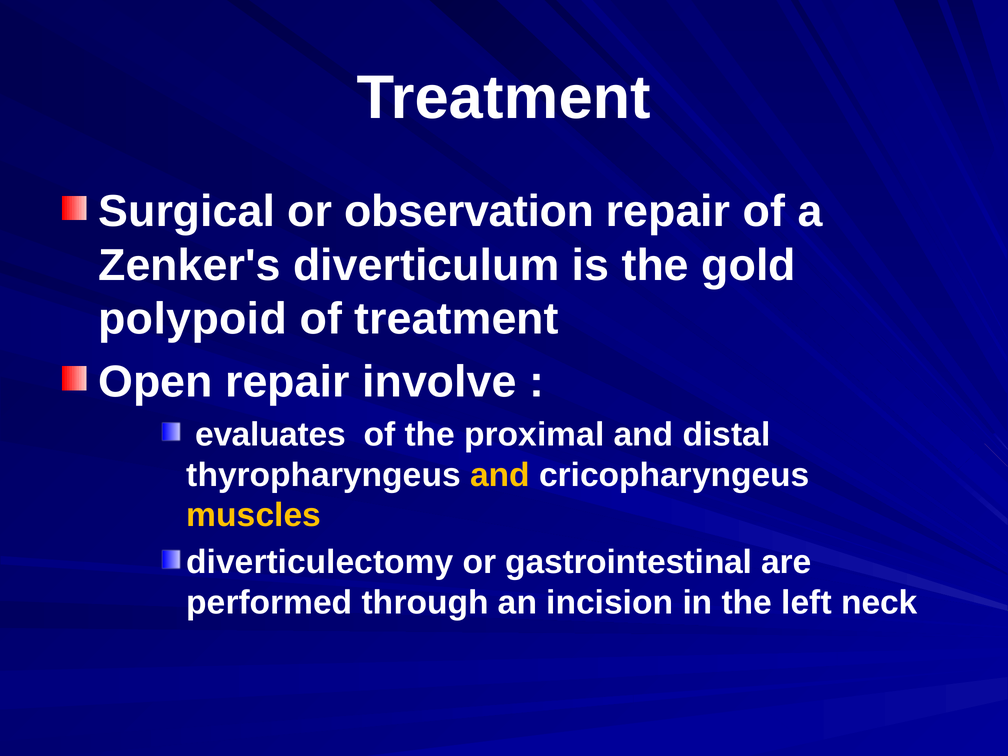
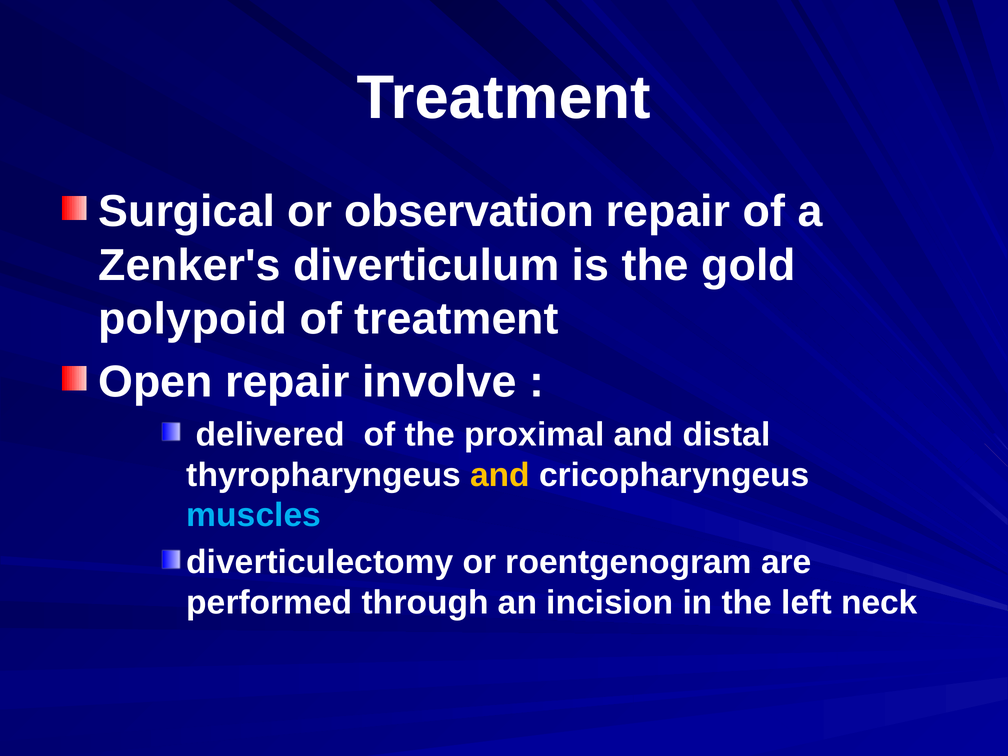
evaluates: evaluates -> delivered
muscles colour: yellow -> light blue
gastrointestinal: gastrointestinal -> roentgenogram
